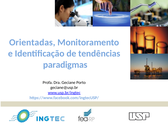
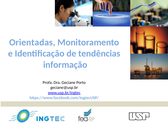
paradigmas: paradigmas -> informação
